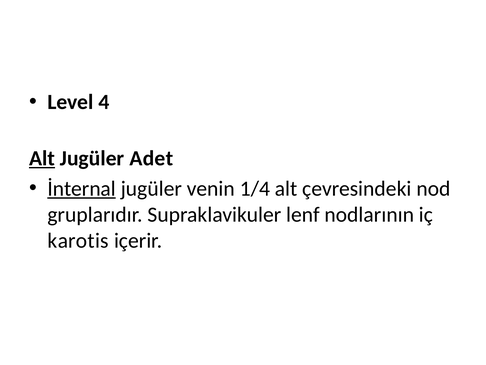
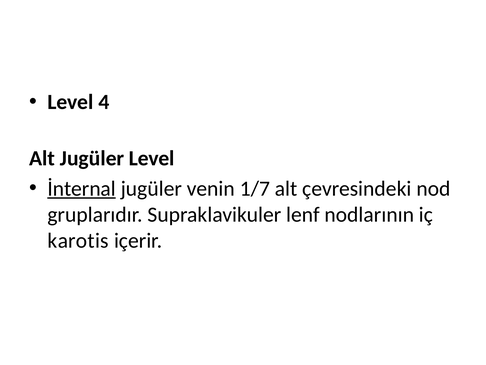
Alt at (42, 158) underline: present -> none
Jugüler Adet: Adet -> Level
1/4: 1/4 -> 1/7
